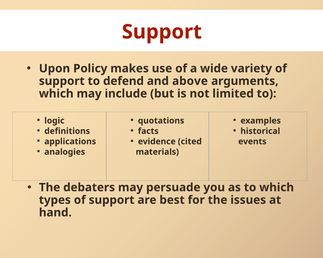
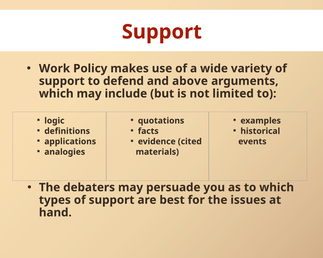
Upon: Upon -> Work
